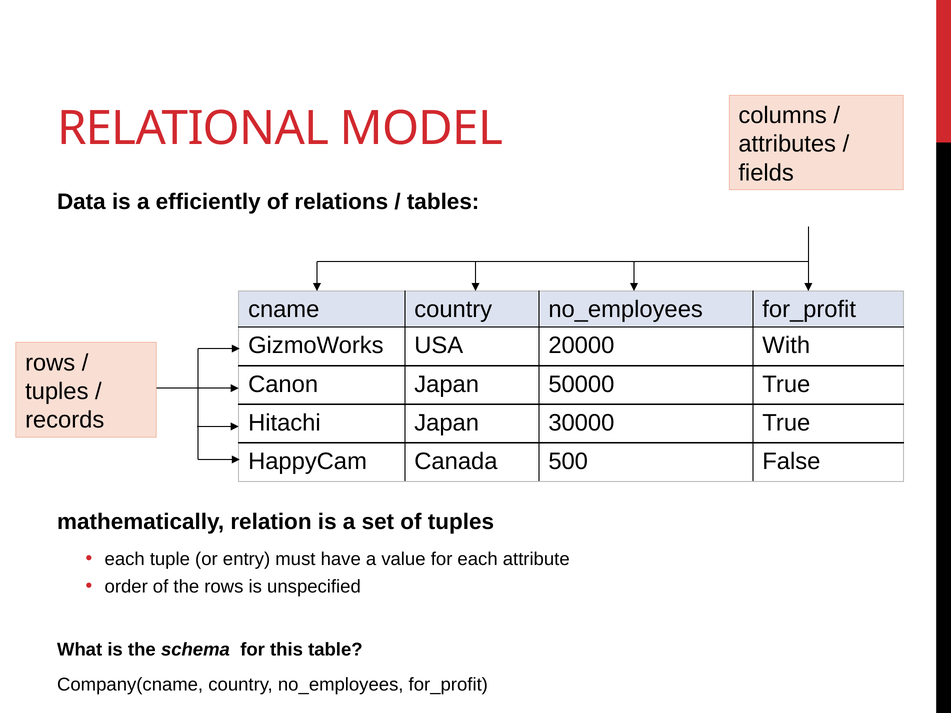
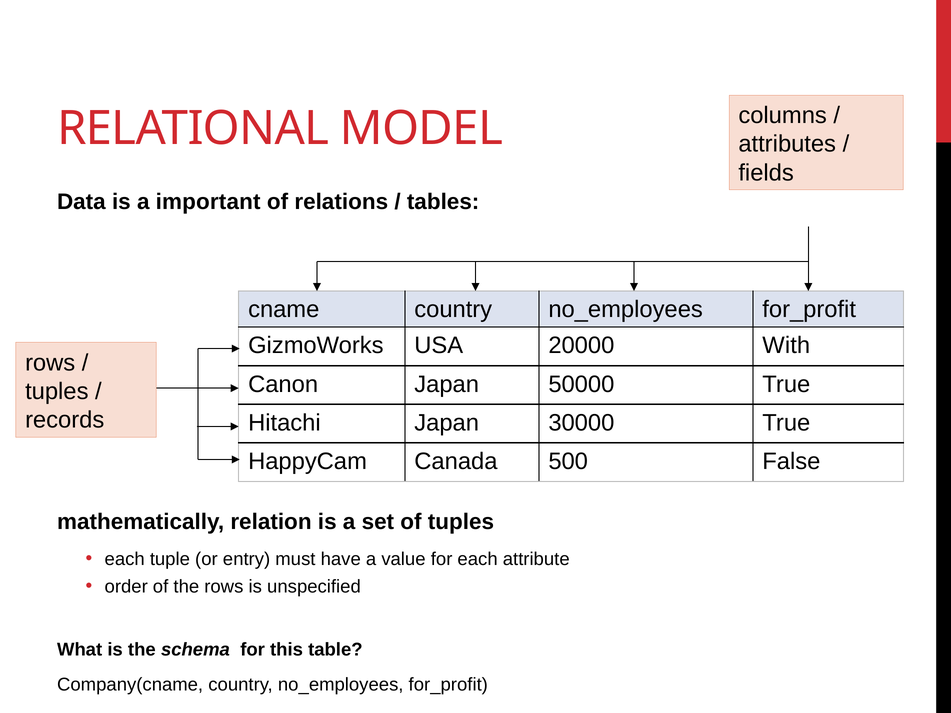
efficiently: efficiently -> important
